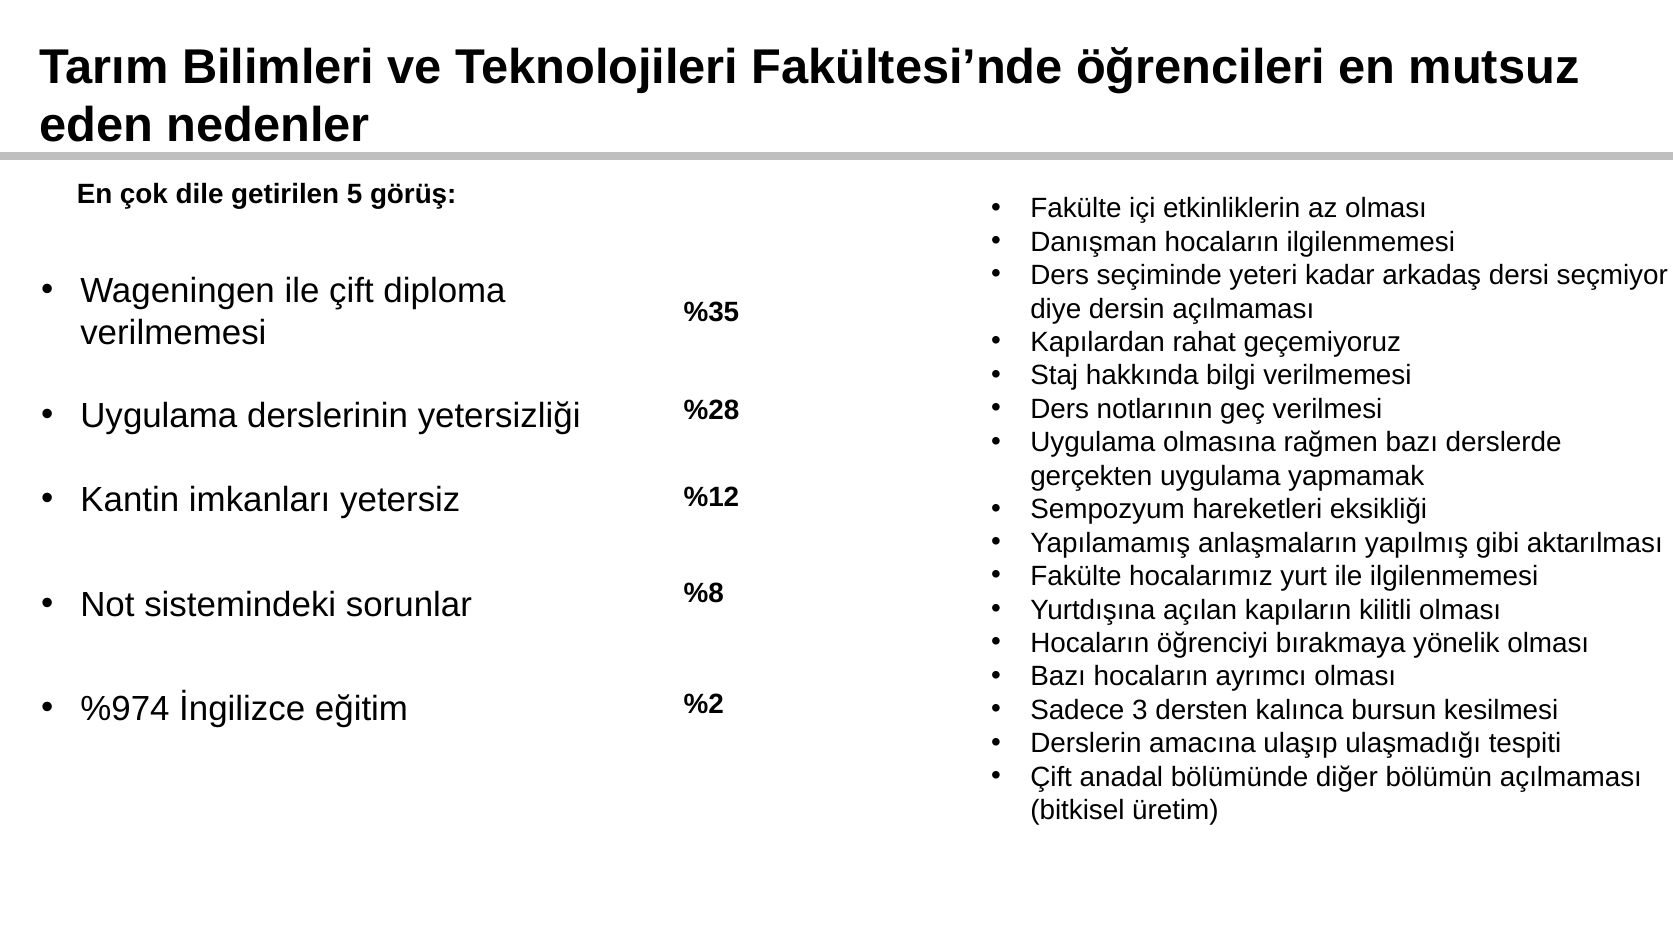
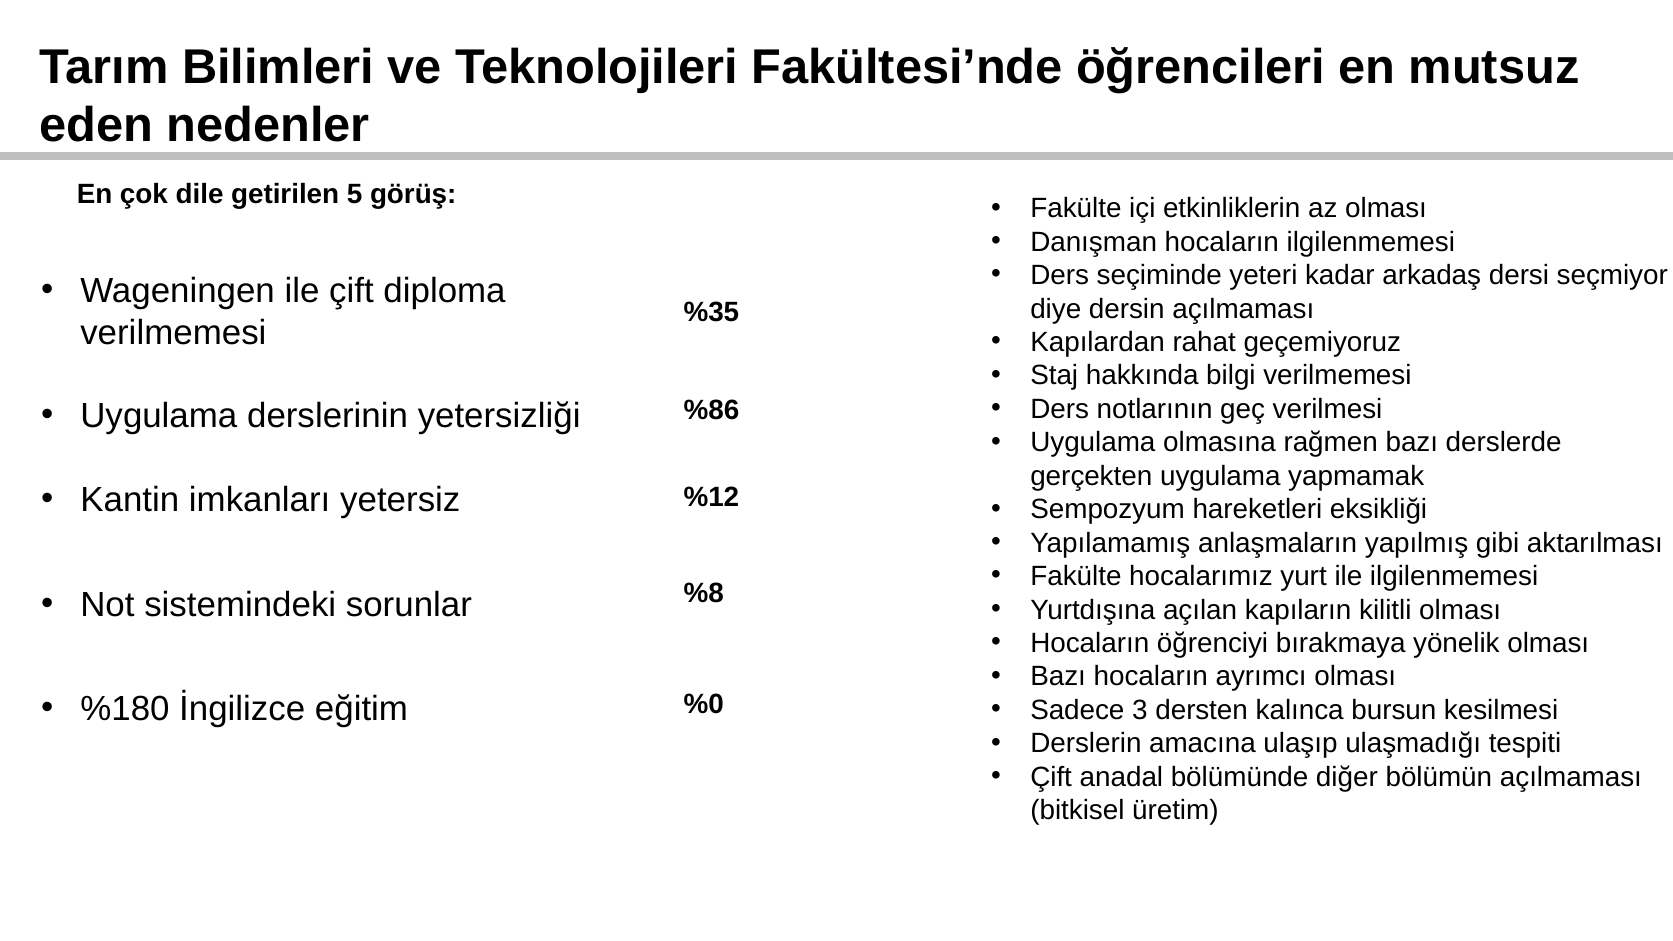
%28: %28 -> %86
%974: %974 -> %180
%2: %2 -> %0
